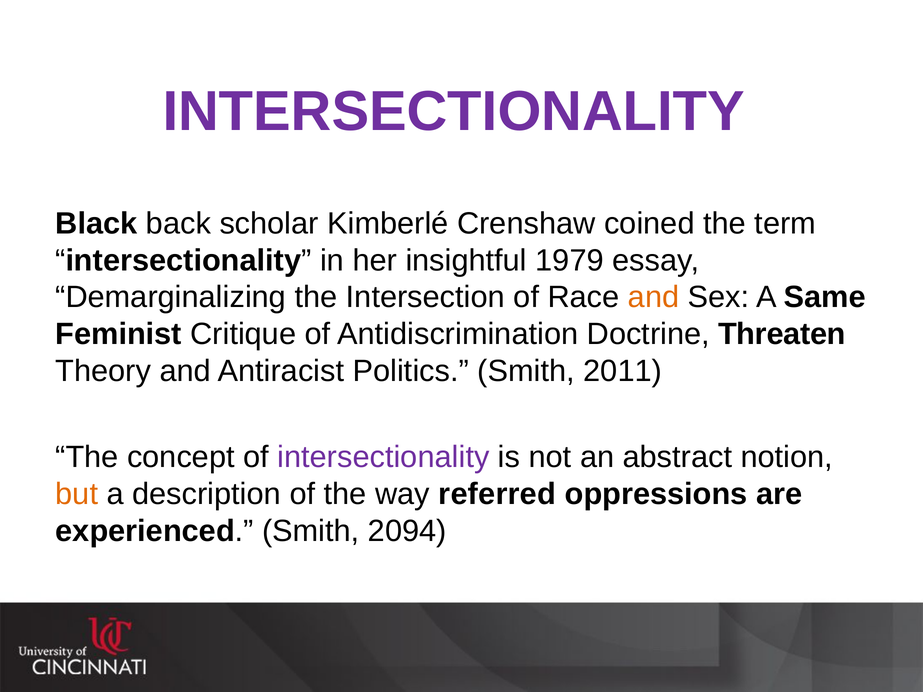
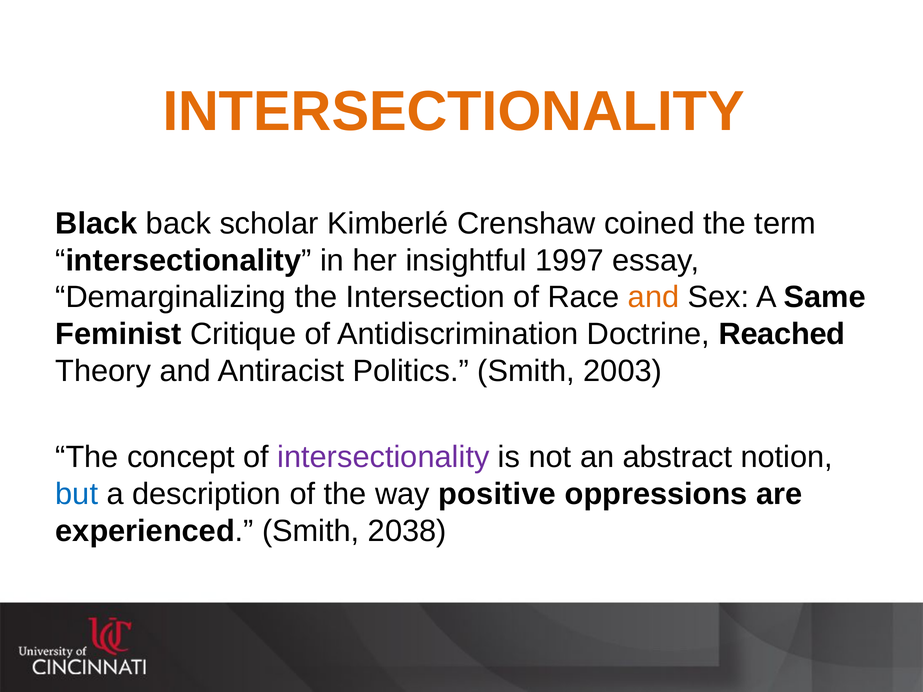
INTERSECTIONALITY at (454, 112) colour: purple -> orange
1979: 1979 -> 1997
Threaten: Threaten -> Reached
2011: 2011 -> 2003
but colour: orange -> blue
referred: referred -> positive
2094: 2094 -> 2038
